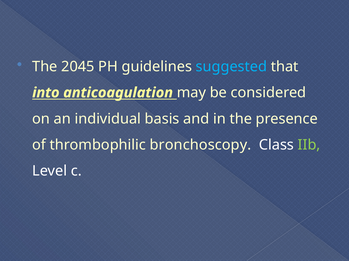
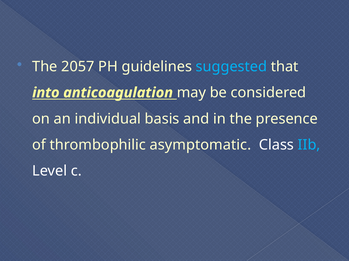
2045: 2045 -> 2057
bronchoscopy: bronchoscopy -> asymptomatic
IIb colour: light green -> light blue
